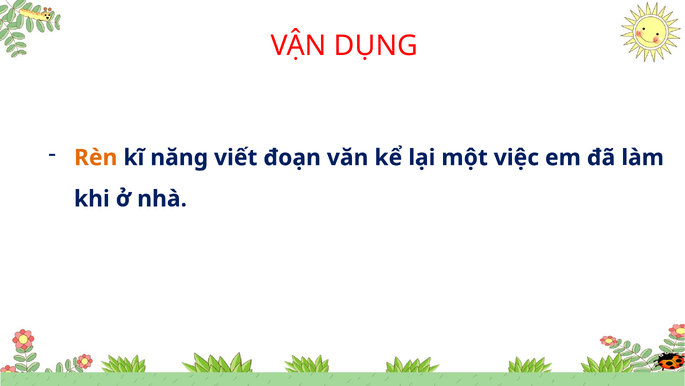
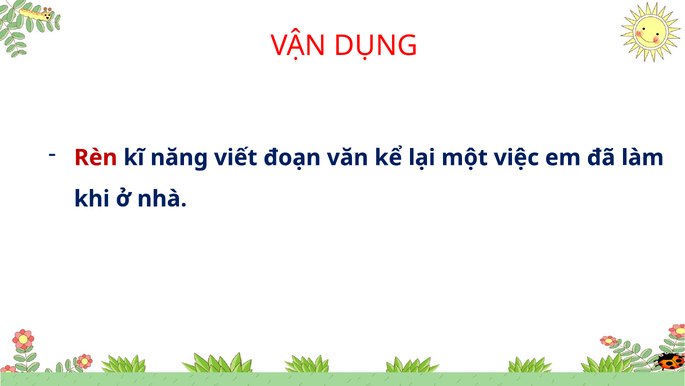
Rèn colour: orange -> red
